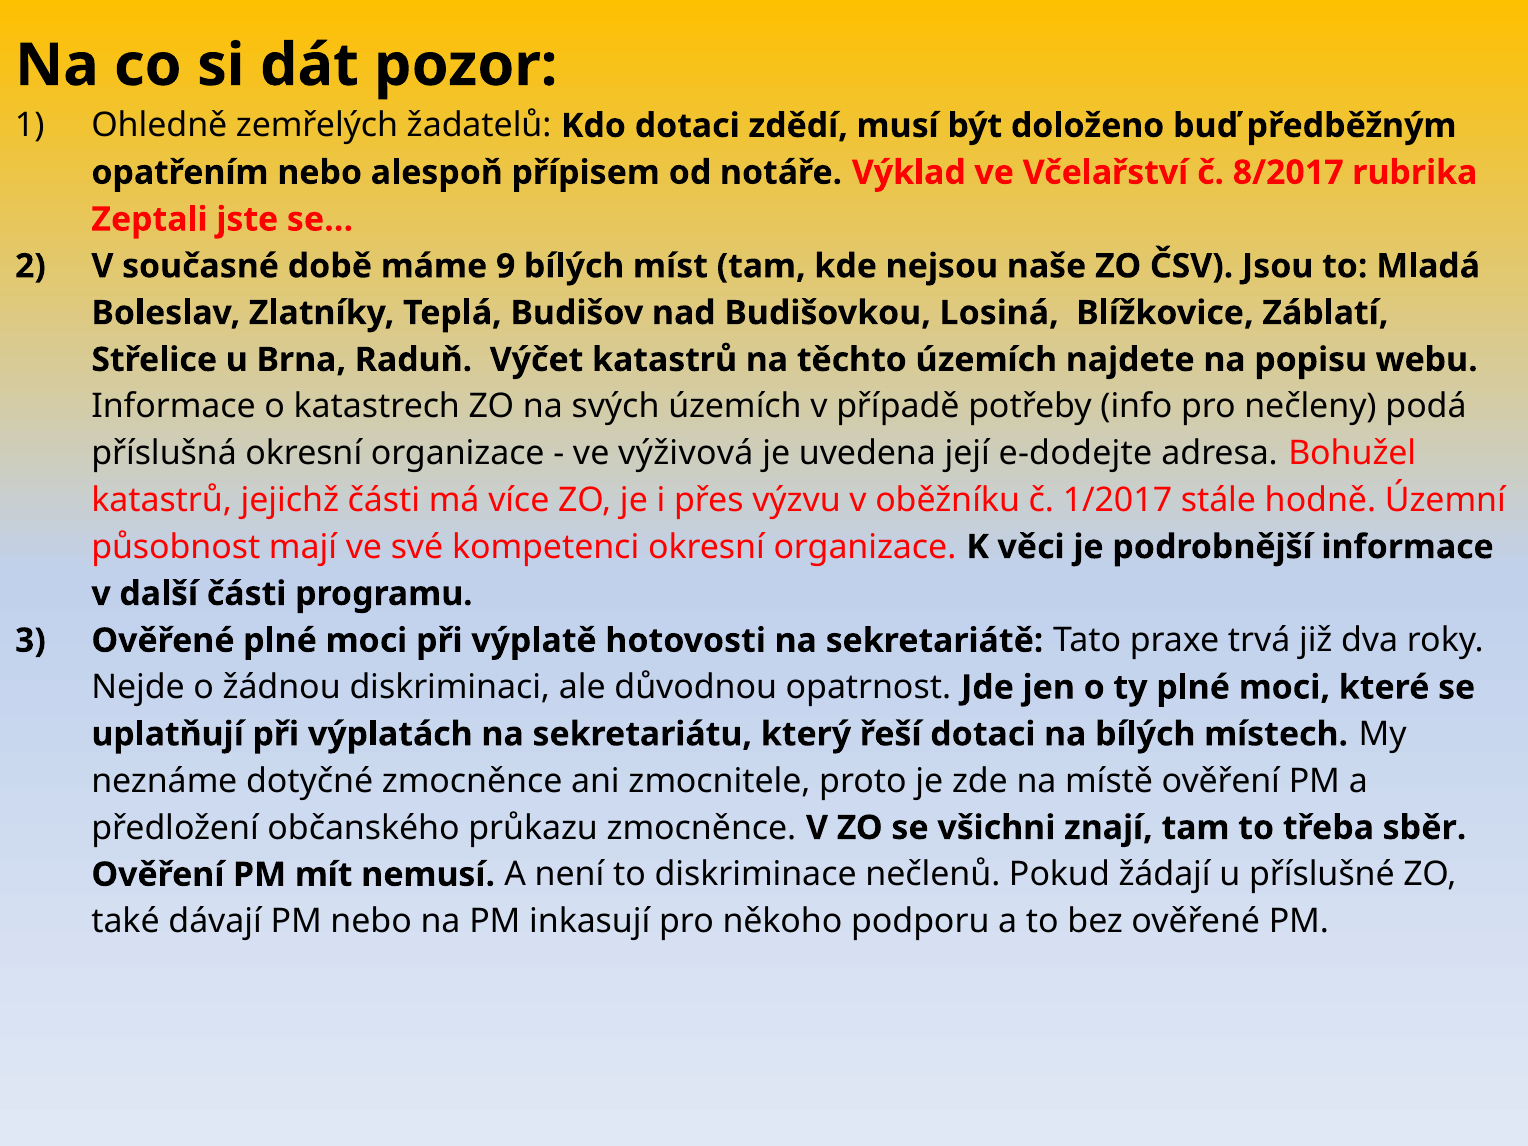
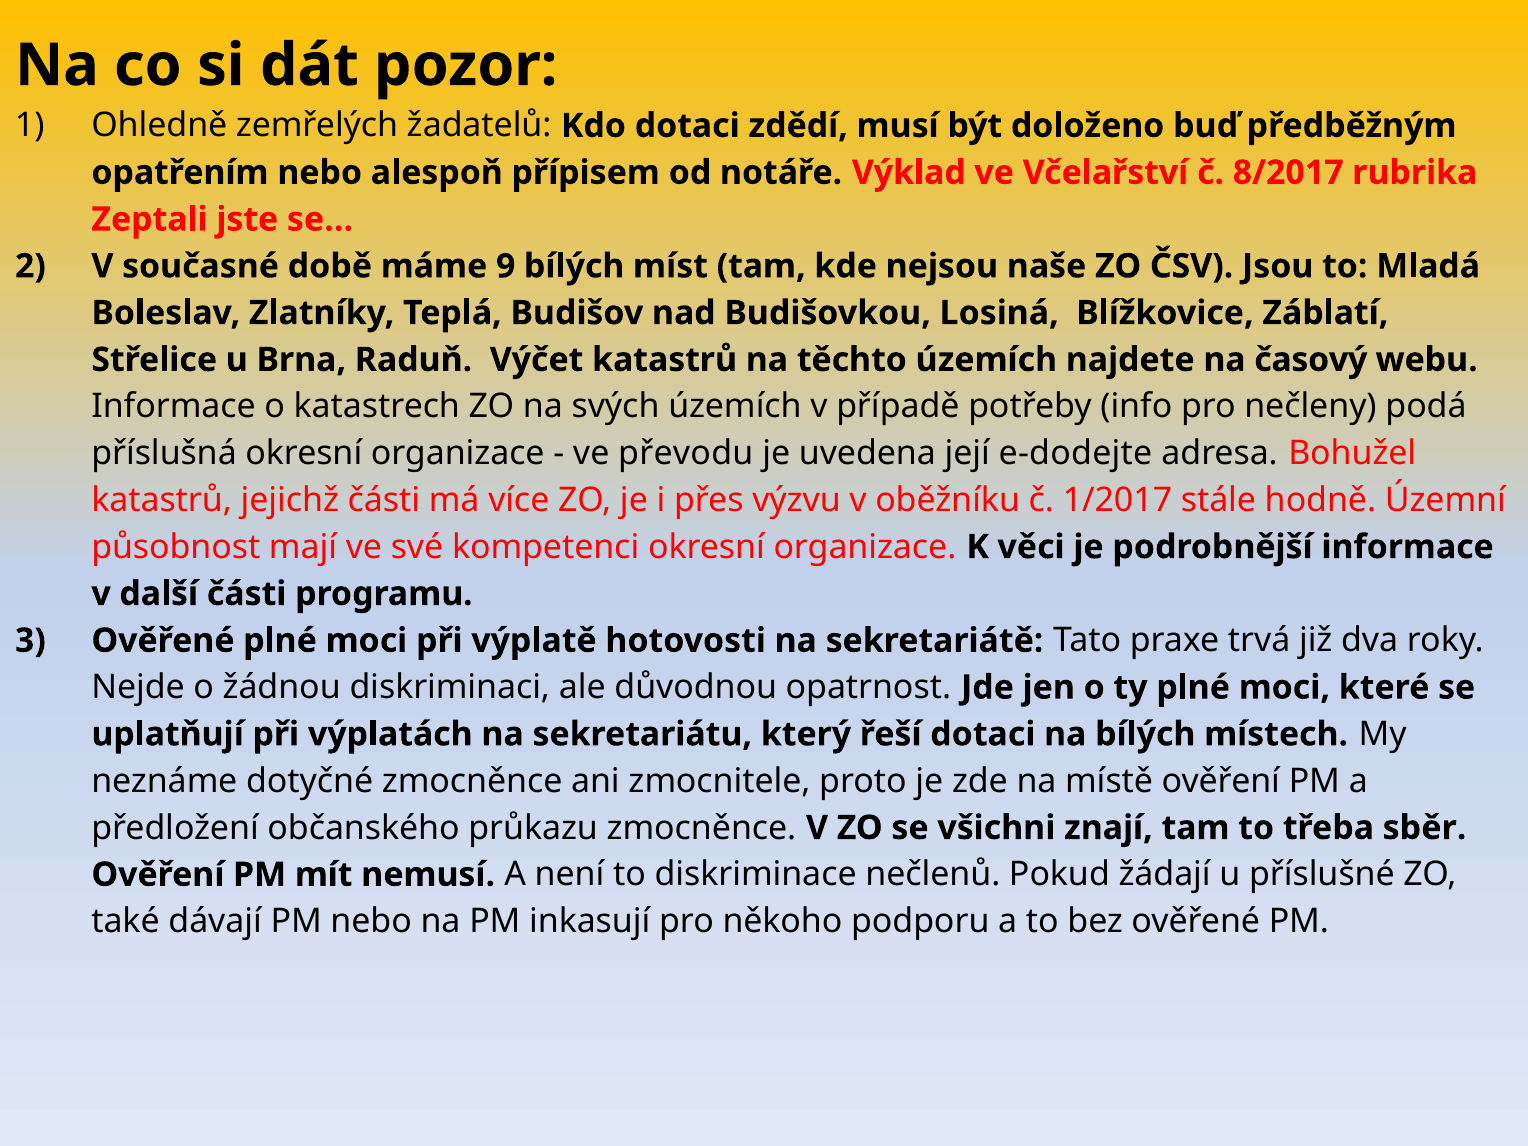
popisu: popisu -> časový
výživová: výživová -> převodu
